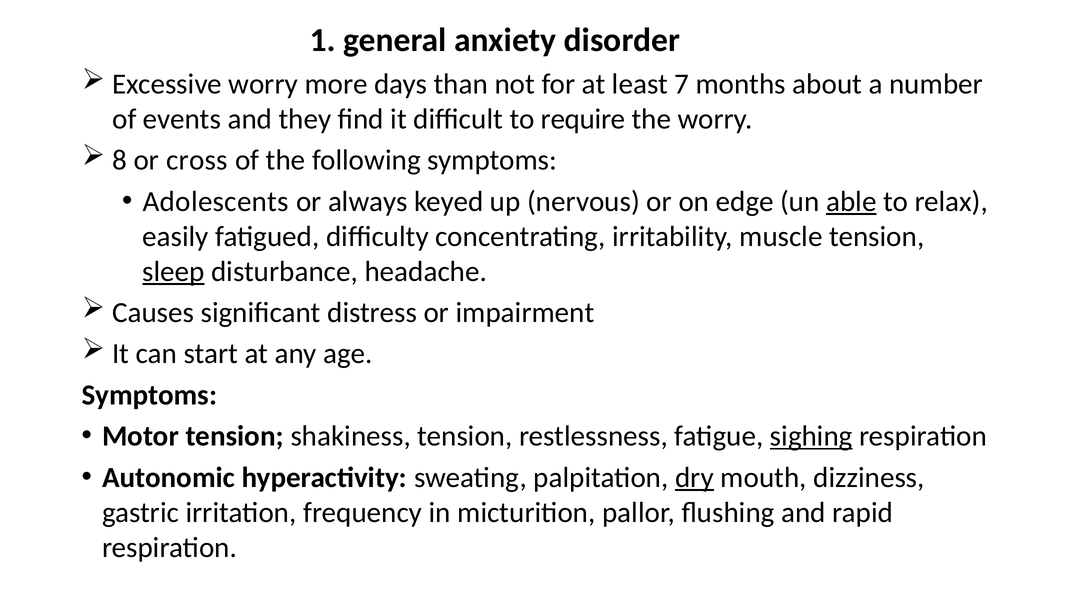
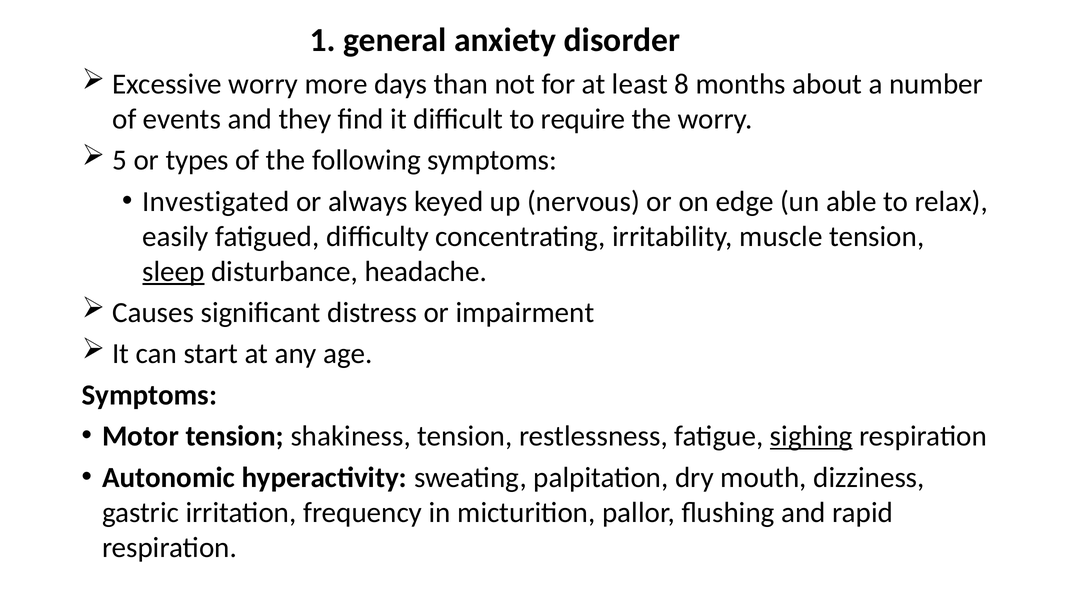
7: 7 -> 8
8: 8 -> 5
cross: cross -> types
Adolescents: Adolescents -> Investigated
able underline: present -> none
dry underline: present -> none
